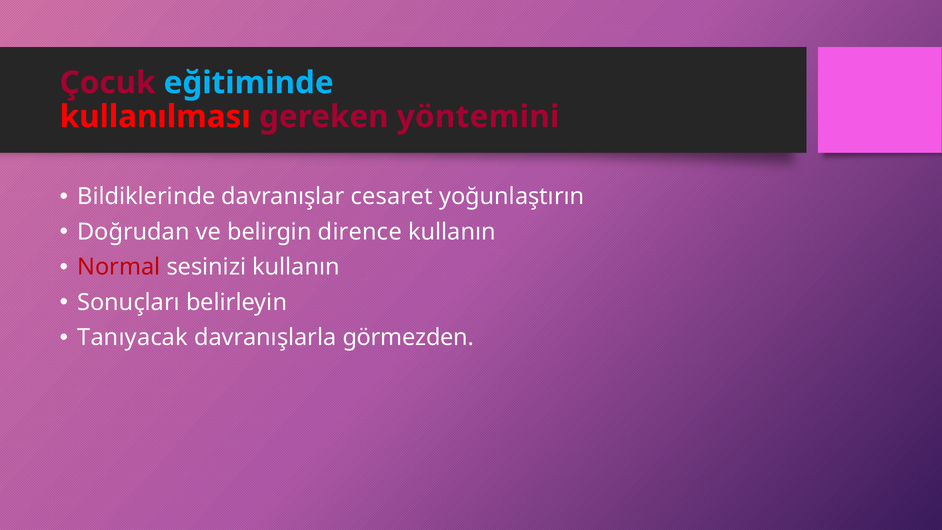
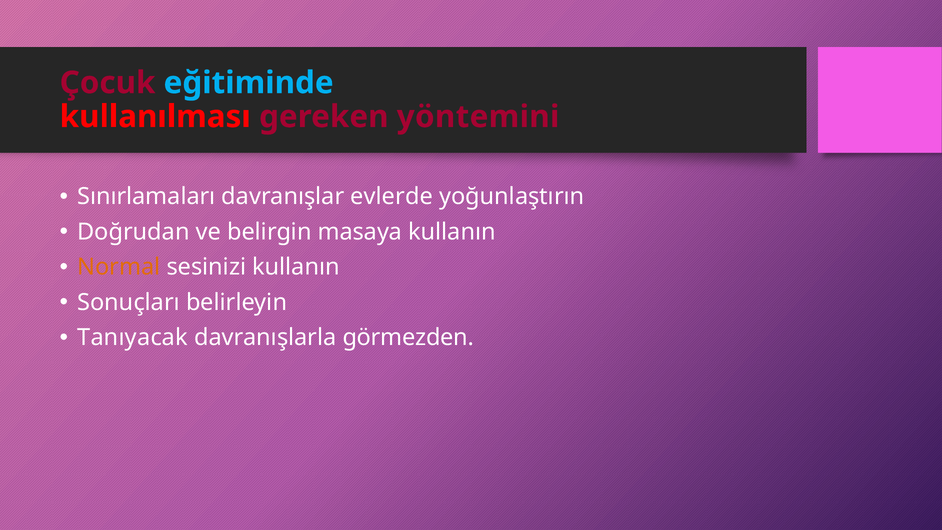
Bildiklerinde: Bildiklerinde -> Sınırlamaları
cesaret: cesaret -> evlerde
dirence: dirence -> masaya
Normal colour: red -> orange
